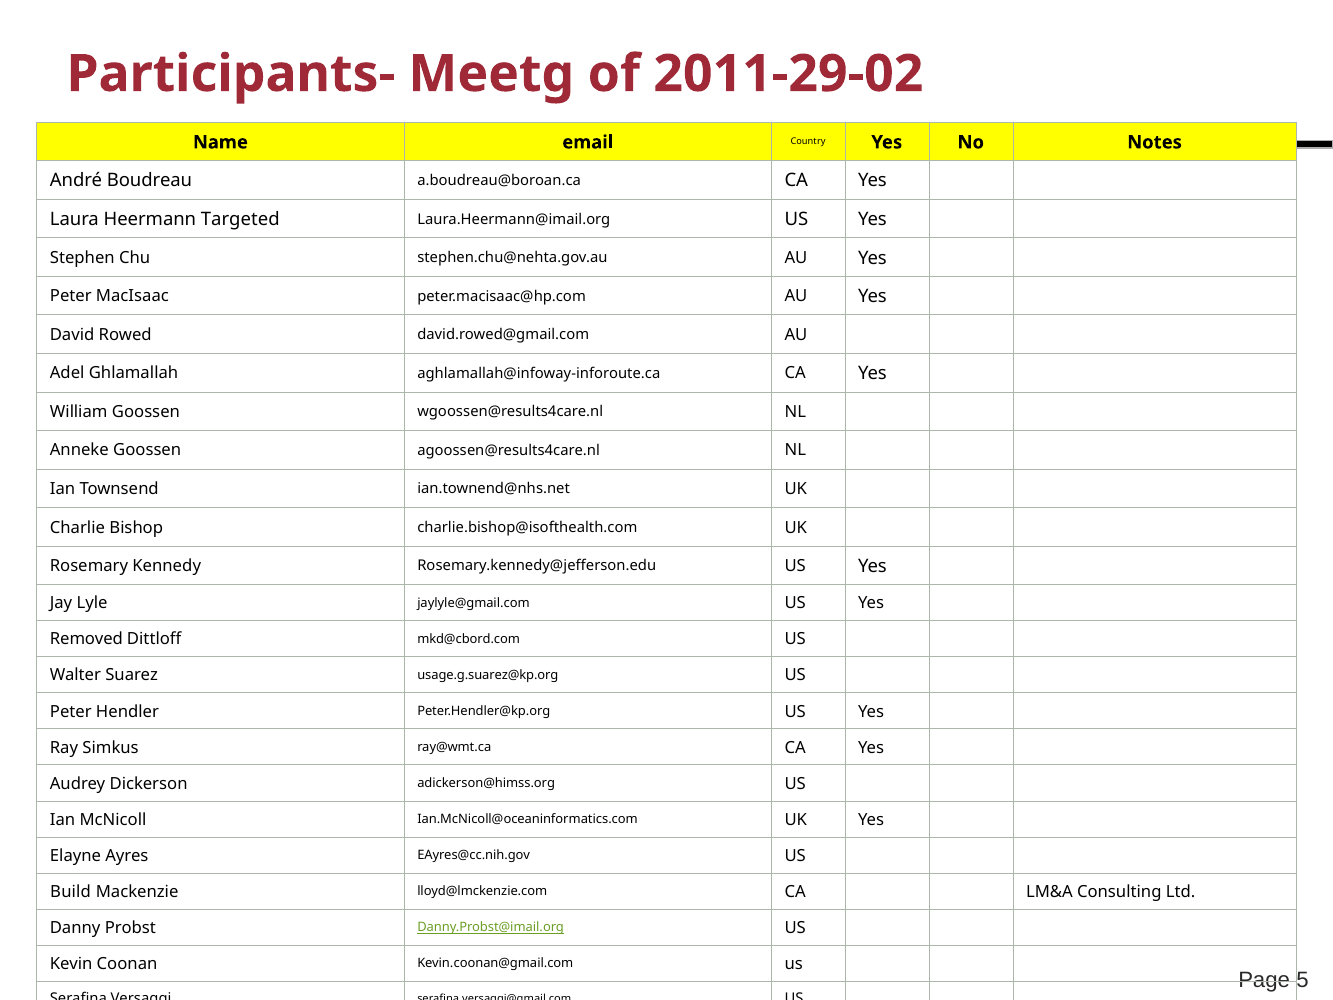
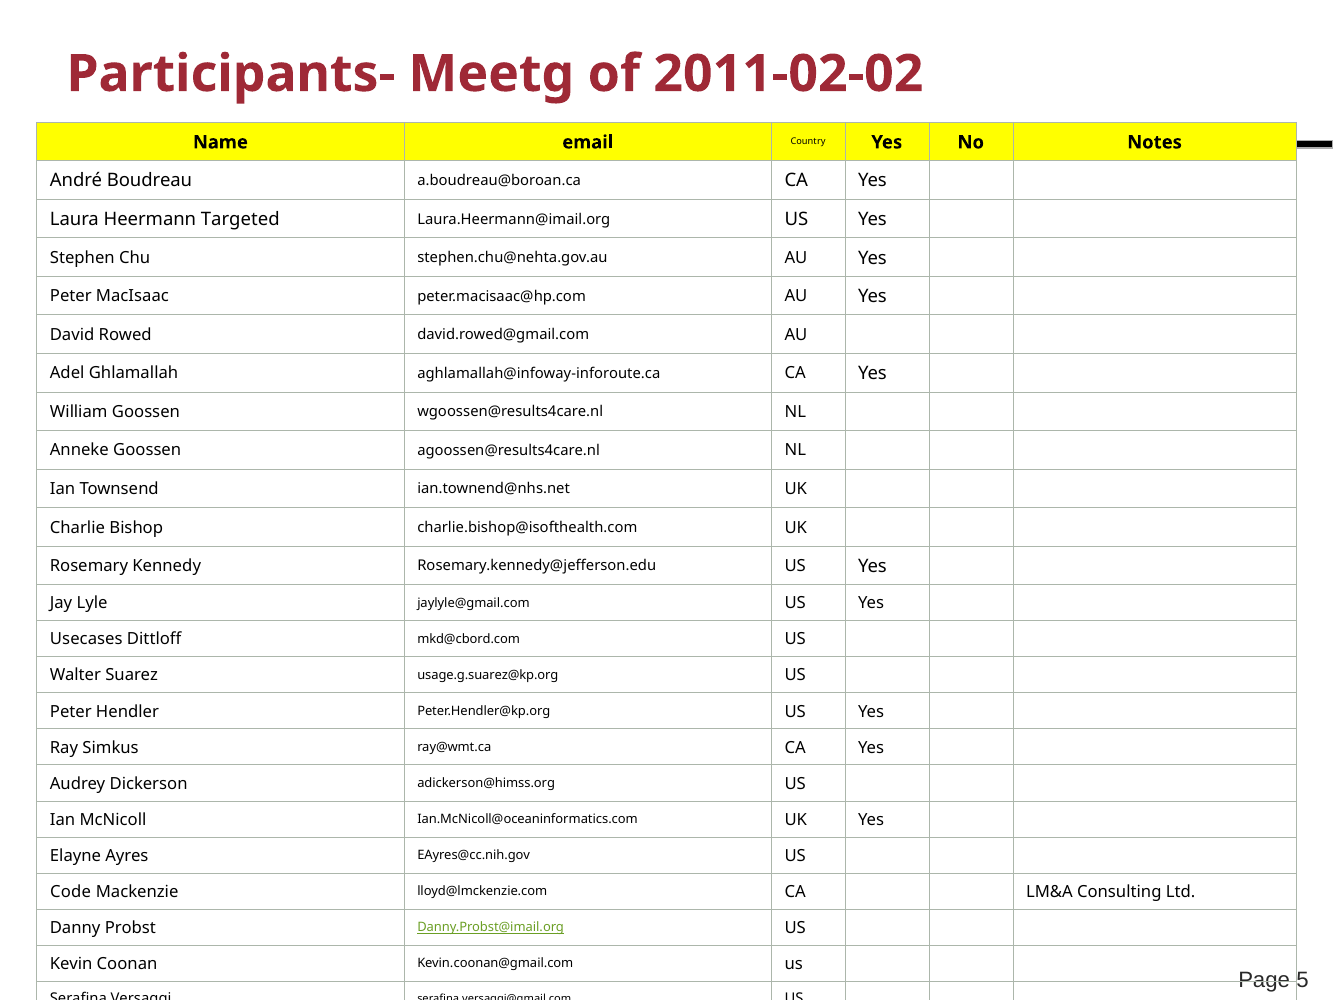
2011-29-02: 2011-29-02 -> 2011-02-02
Removed: Removed -> Usecases
Build: Build -> Code
